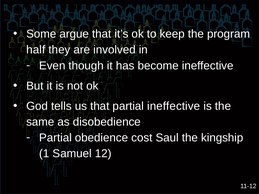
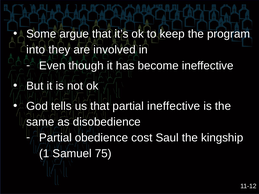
half: half -> into
12: 12 -> 75
